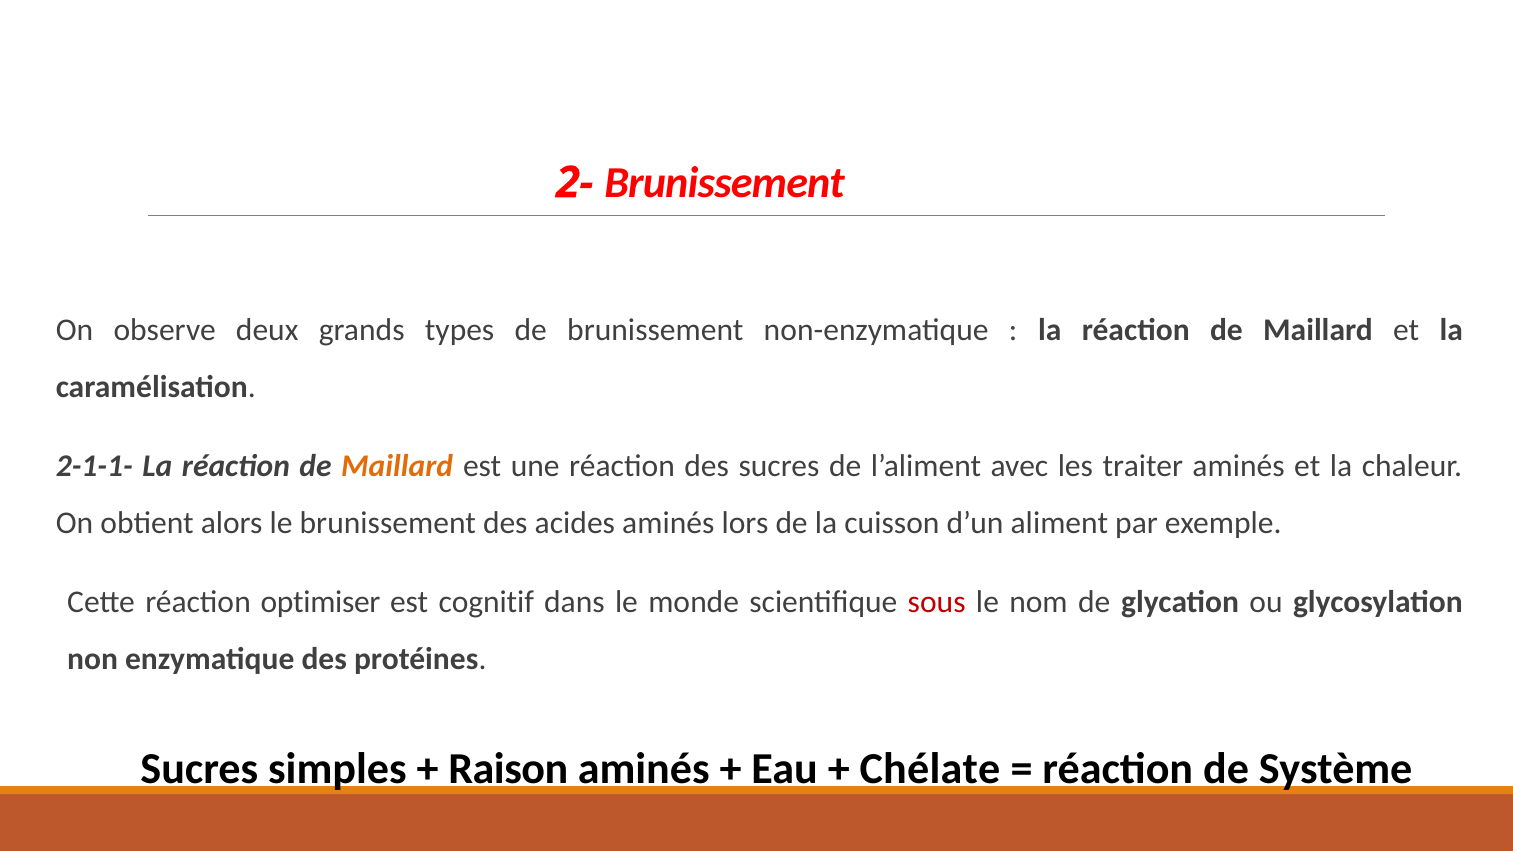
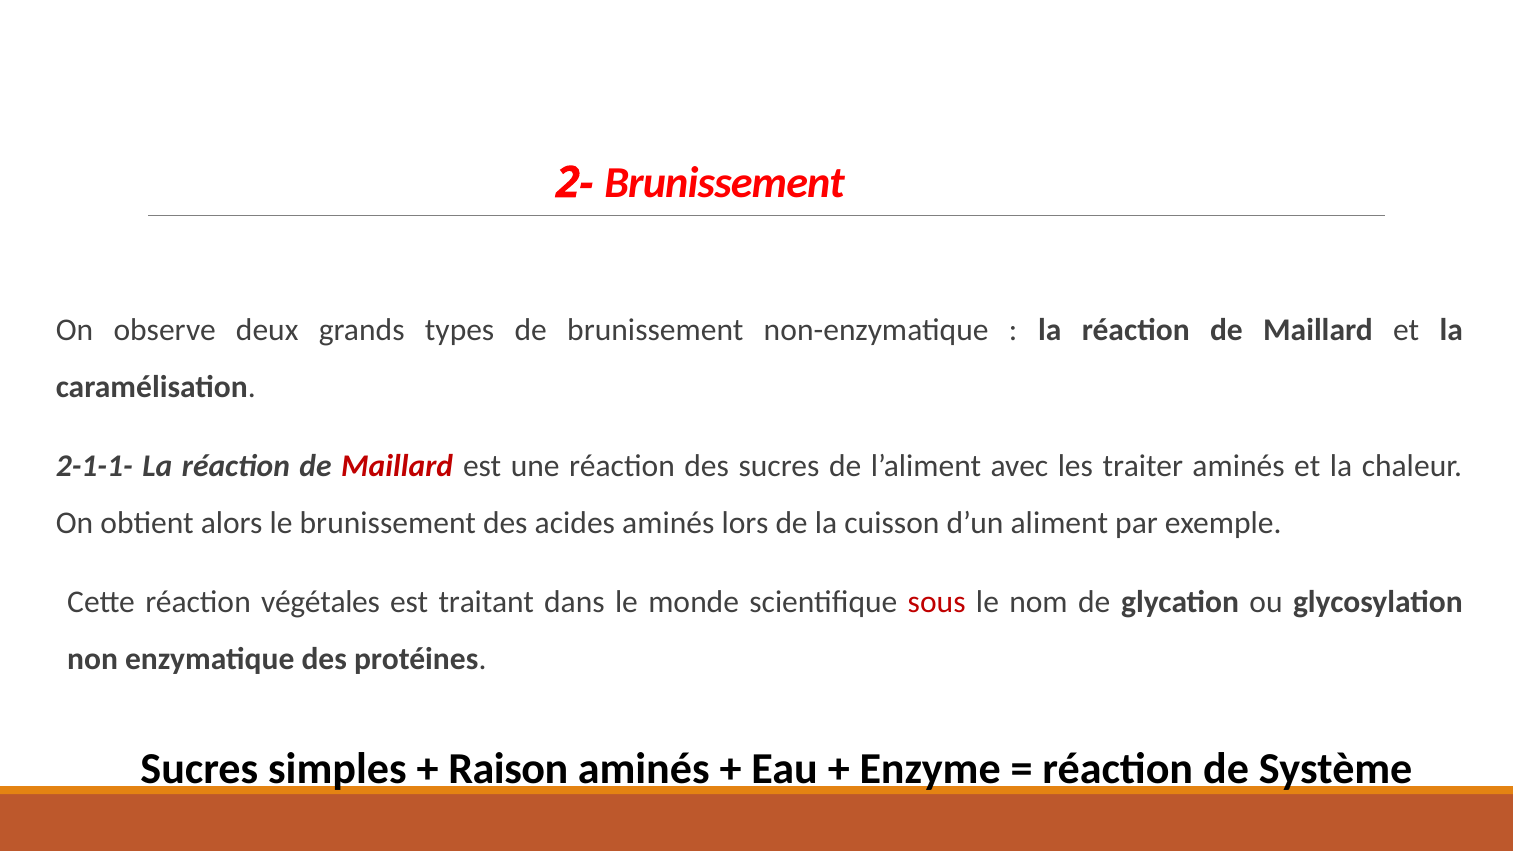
Maillard at (397, 466) colour: orange -> red
optimiser: optimiser -> végétales
cognitif: cognitif -> traitant
Chélate: Chélate -> Enzyme
